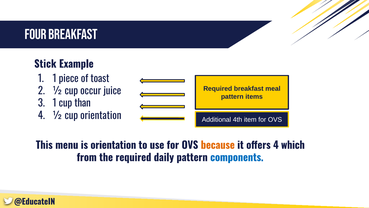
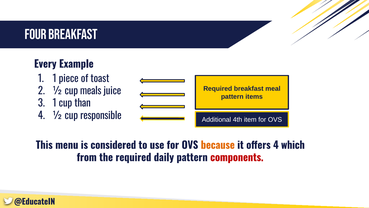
Stick: Stick -> Every
occur: occur -> meals
cup orientation: orientation -> responsible
is orientation: orientation -> considered
components colour: blue -> red
